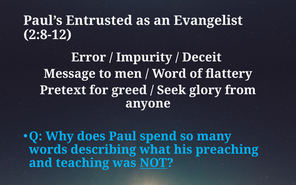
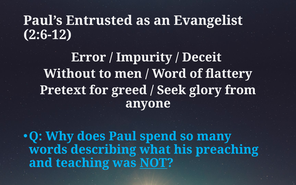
2:8-12: 2:8-12 -> 2:6-12
Message: Message -> Without
